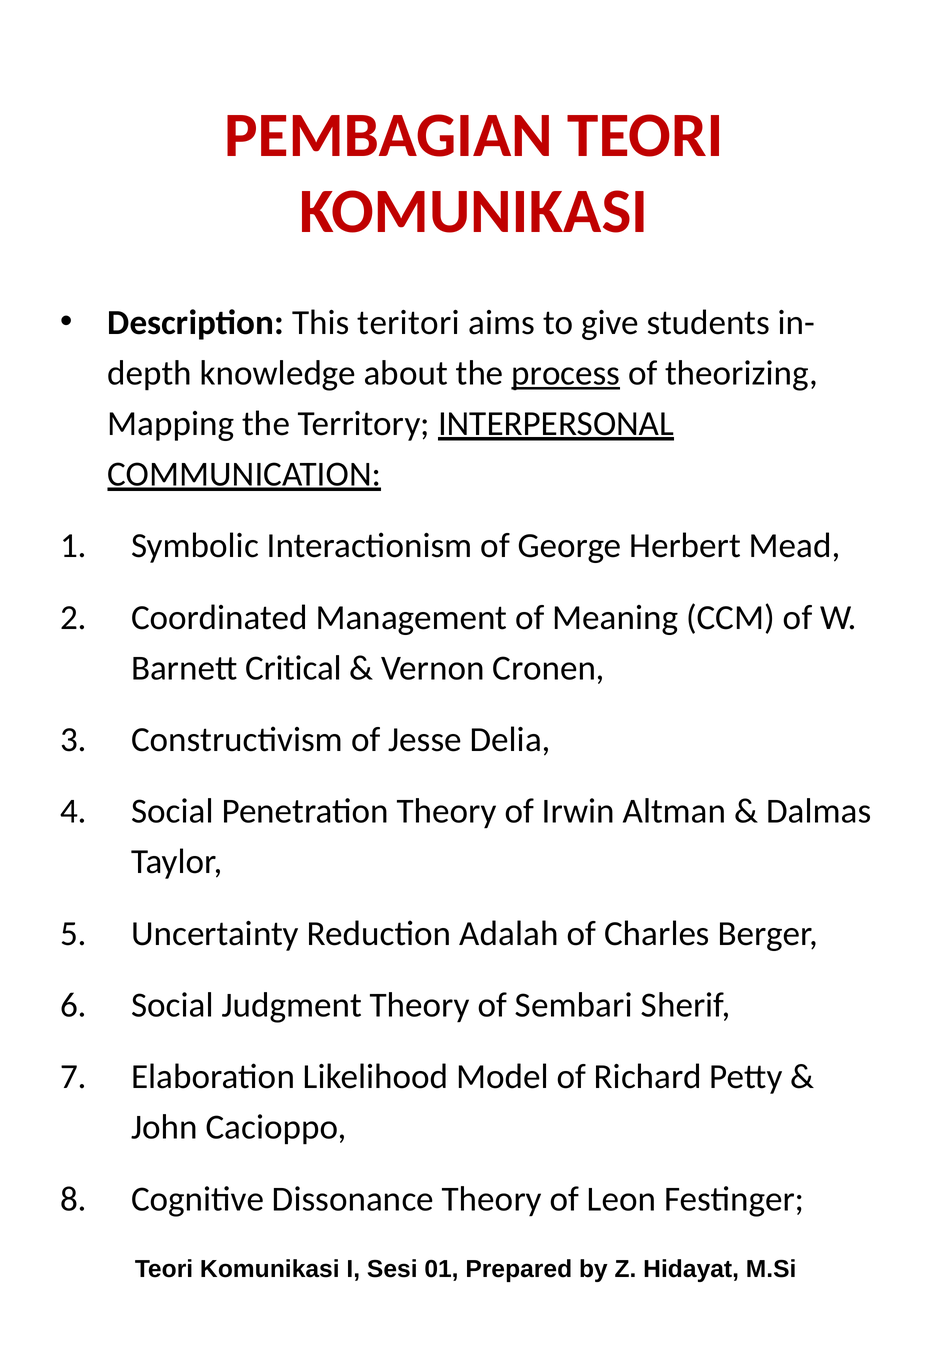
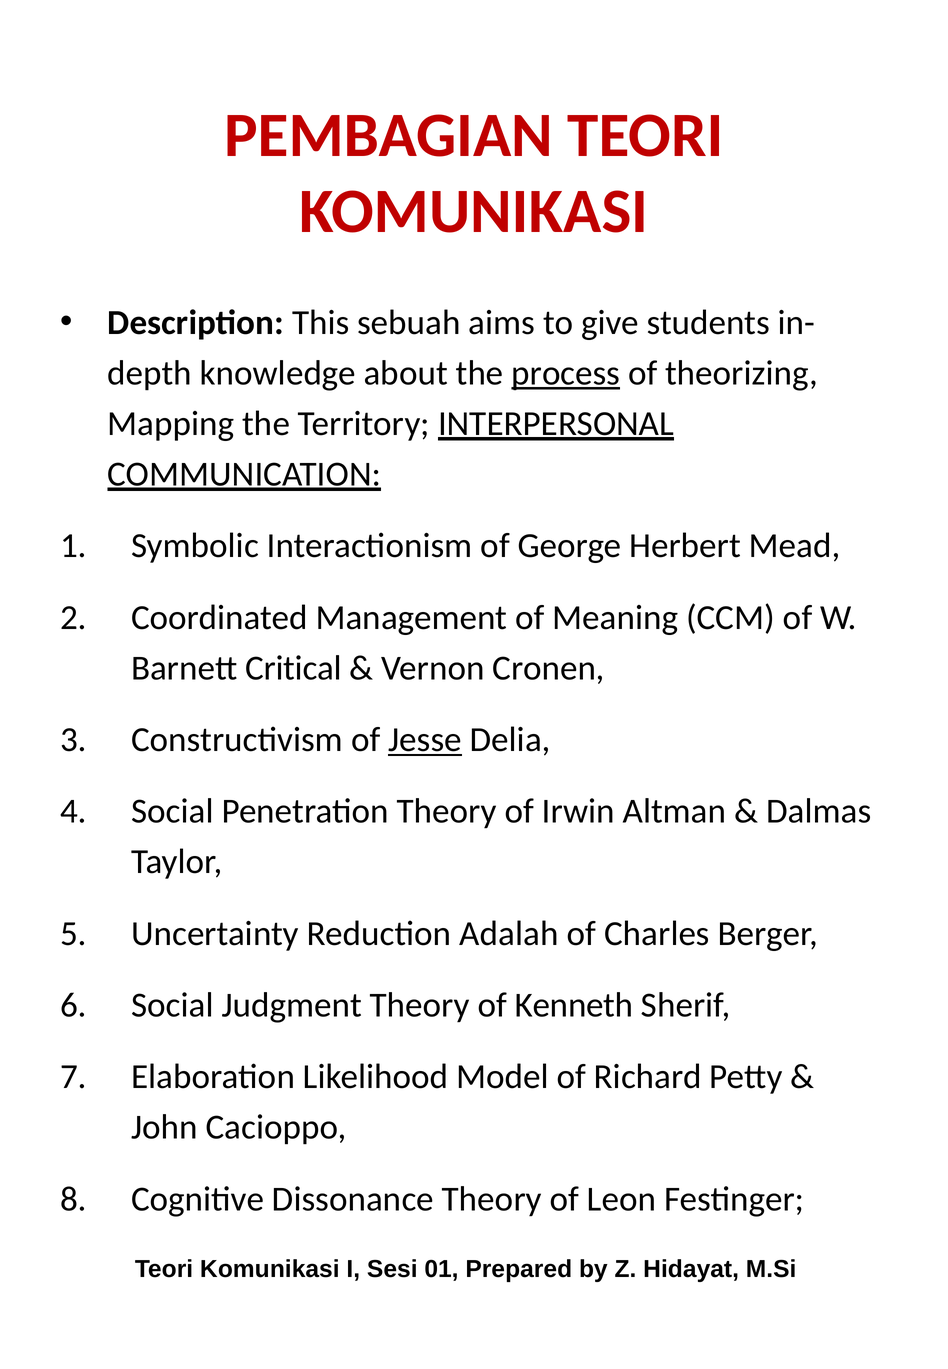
teritori: teritori -> sebuah
Jesse underline: none -> present
Sembari: Sembari -> Kenneth
